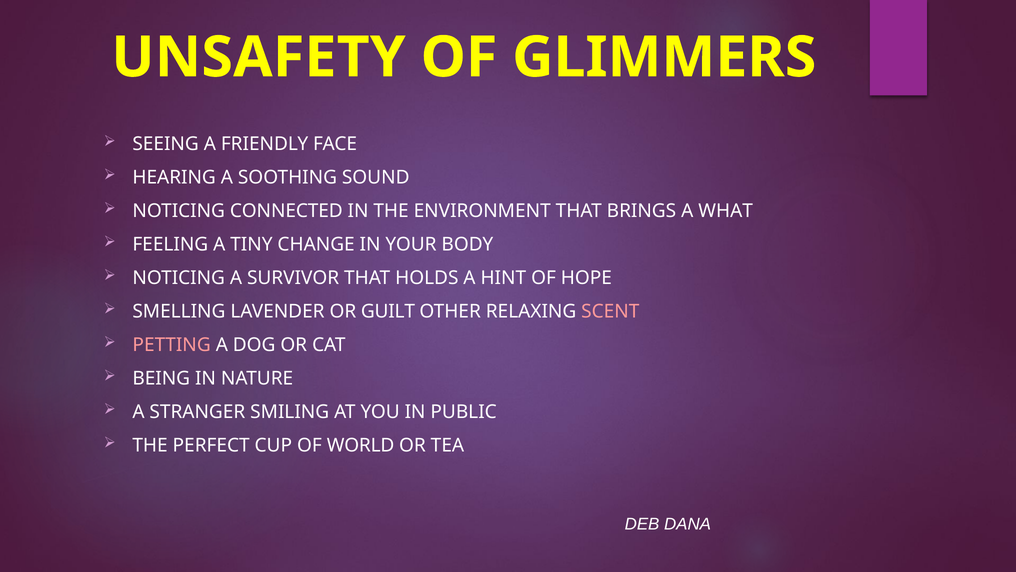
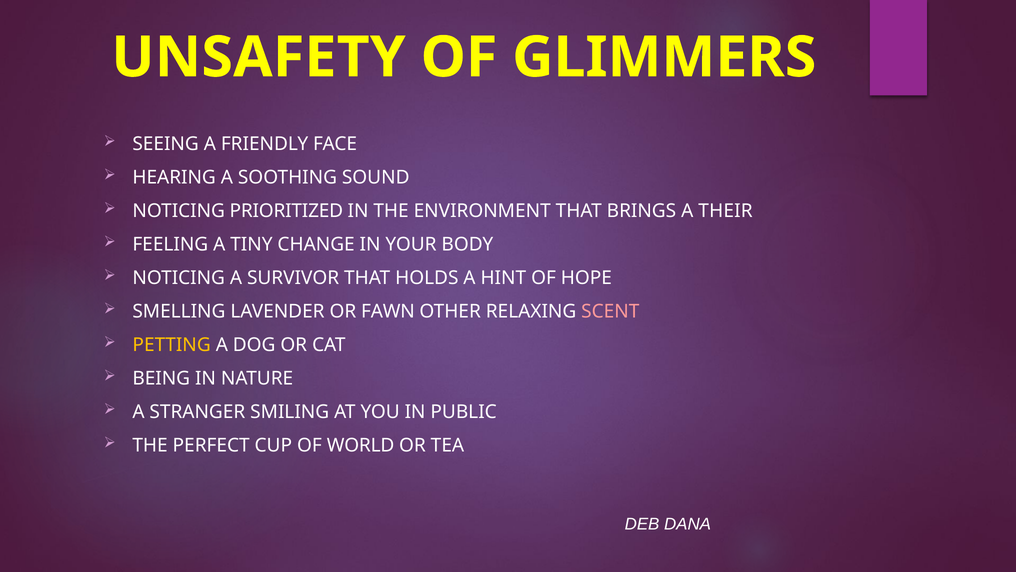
CONNECTED: CONNECTED -> PRIORITIZED
WHAT: WHAT -> THEIR
GUILT: GUILT -> FAWN
PETTING colour: pink -> yellow
